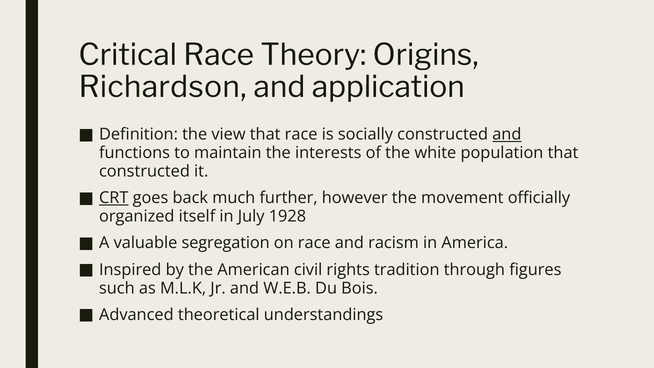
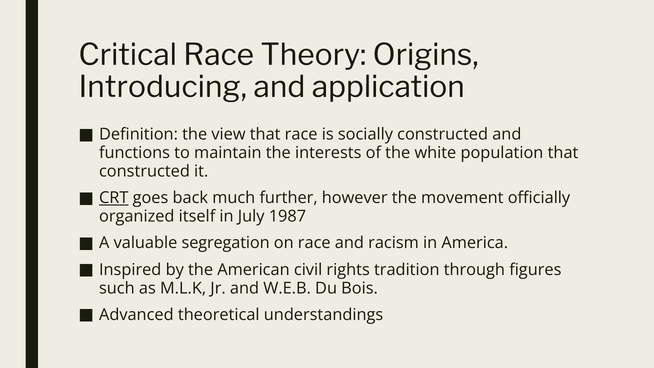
Richardson: Richardson -> Introducing
and at (507, 134) underline: present -> none
1928: 1928 -> 1987
